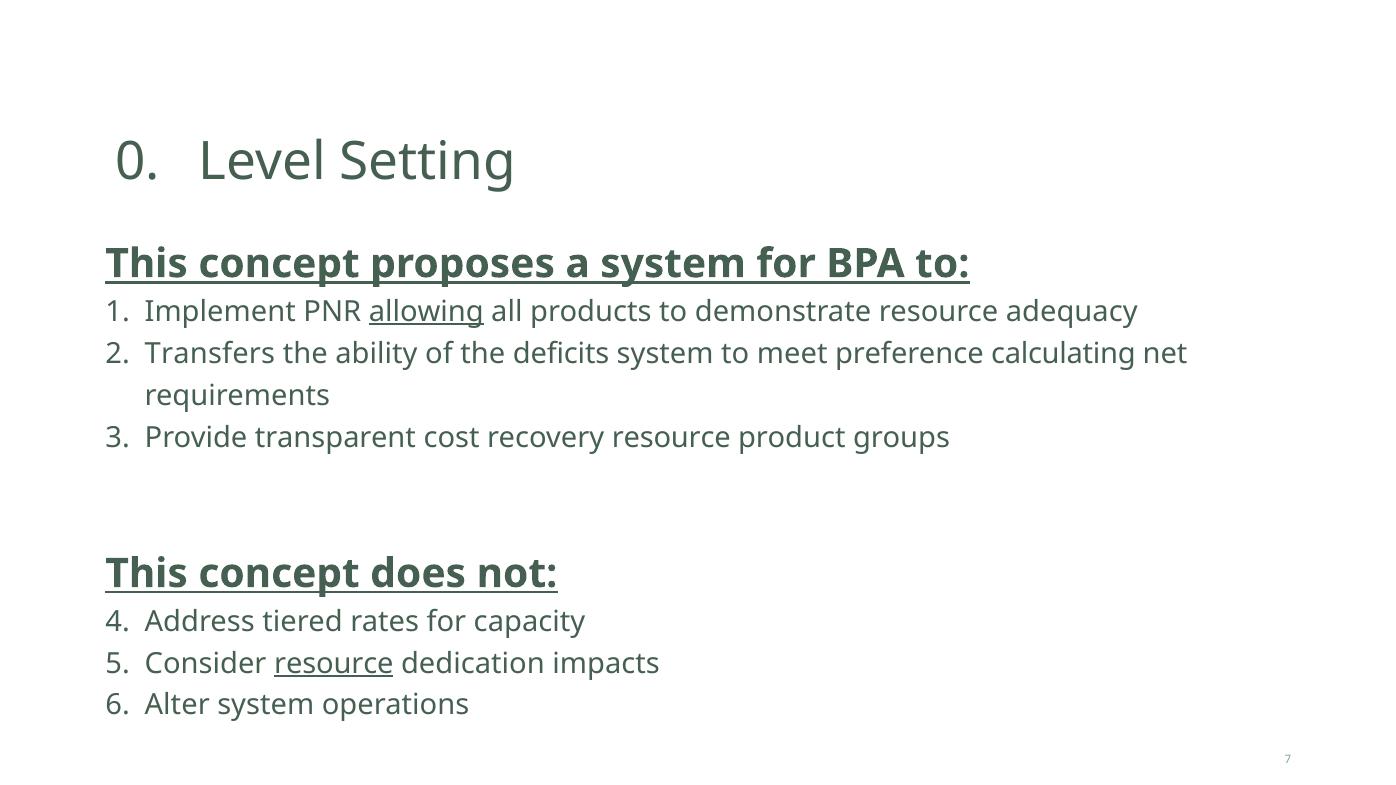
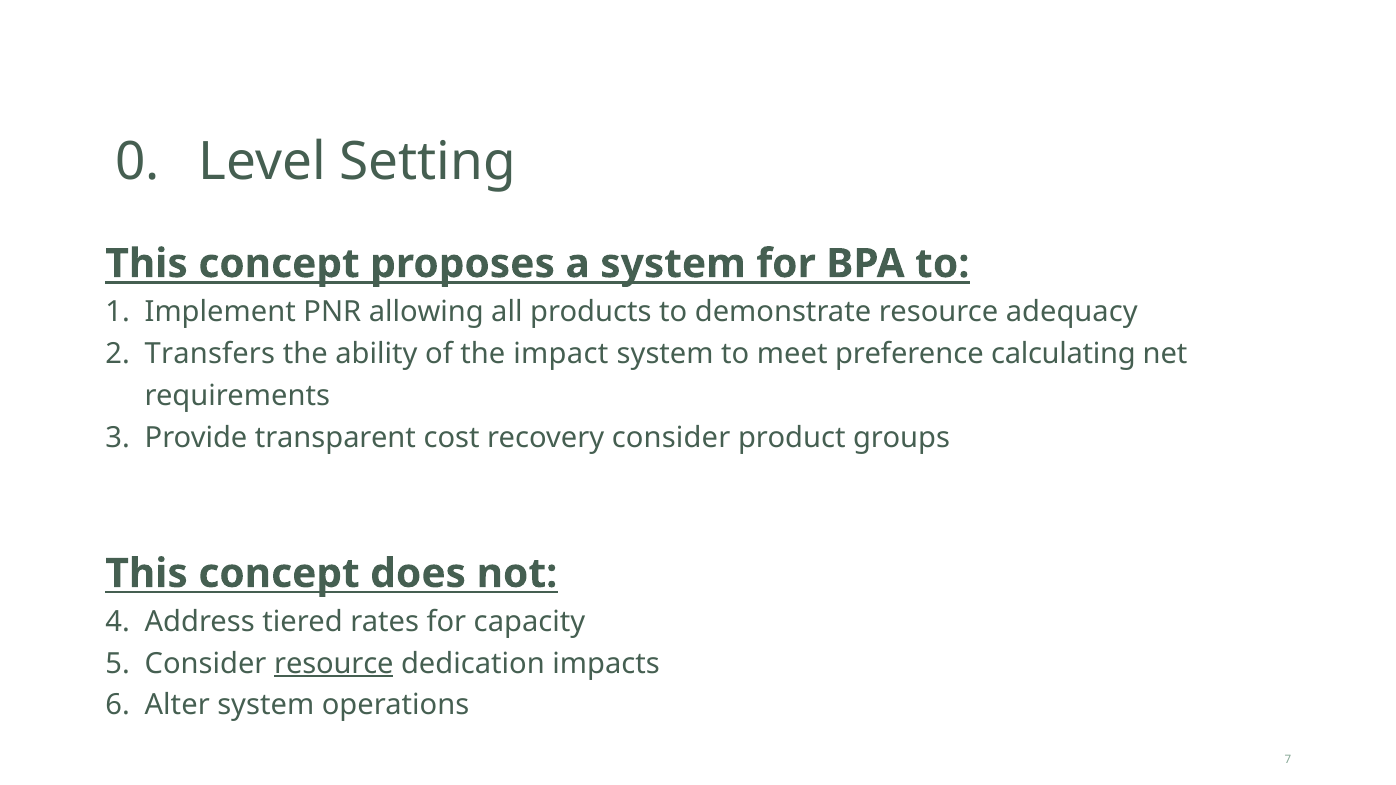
allowing underline: present -> none
deficits: deficits -> impact
recovery resource: resource -> consider
